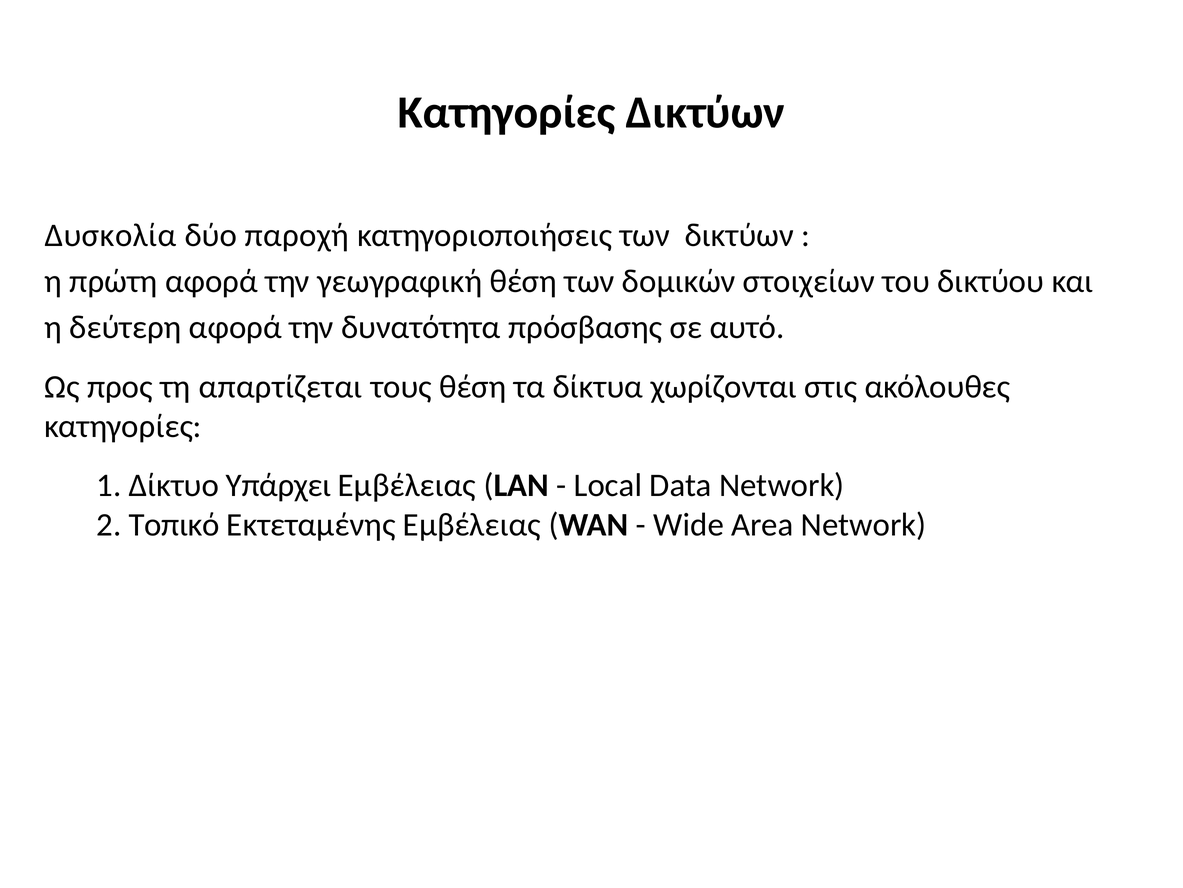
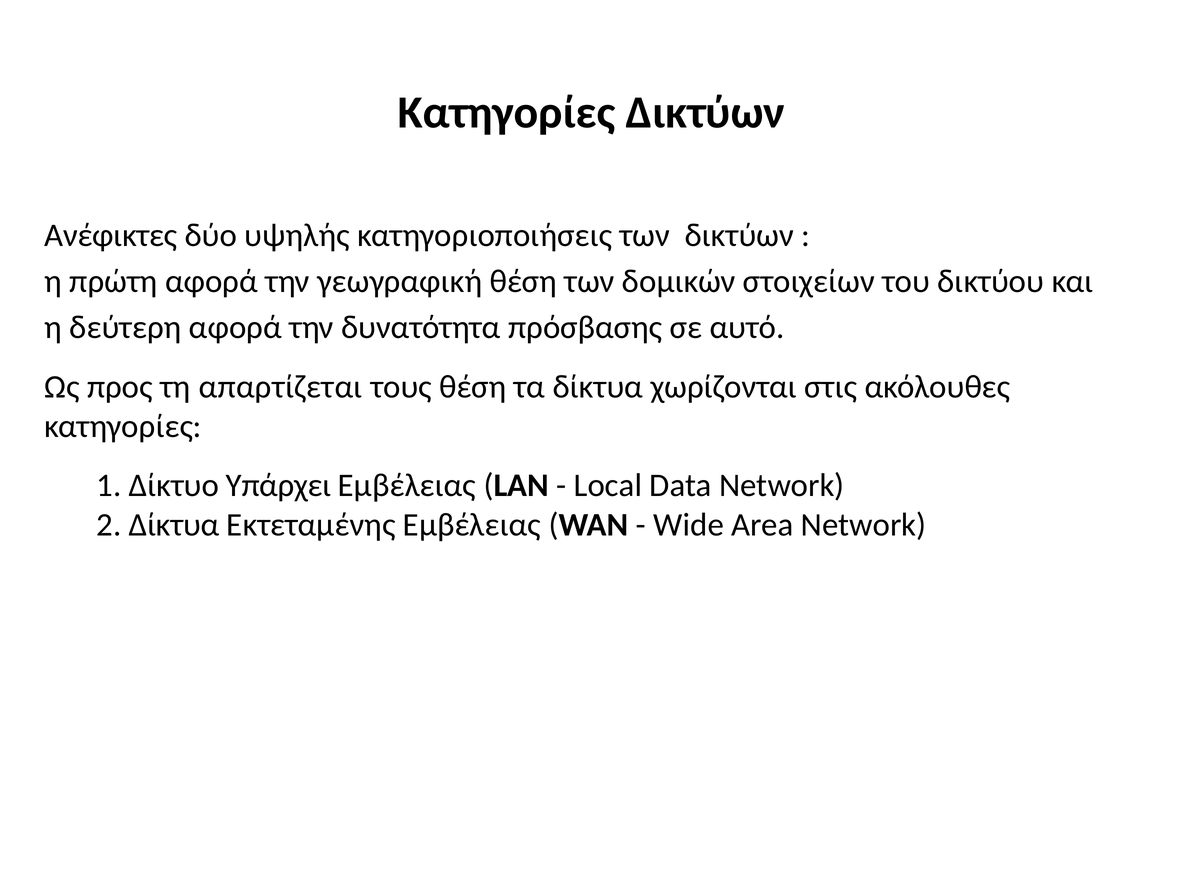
Δυσκολία: Δυσκολία -> Ανέφικτες
παροχή: παροχή -> υψηλής
2 Τοπικό: Τοπικό -> Δίκτυα
